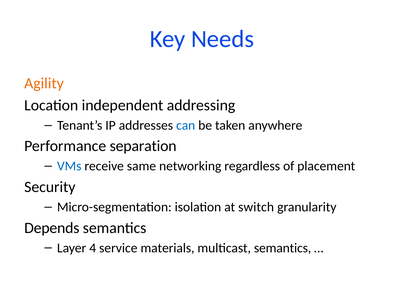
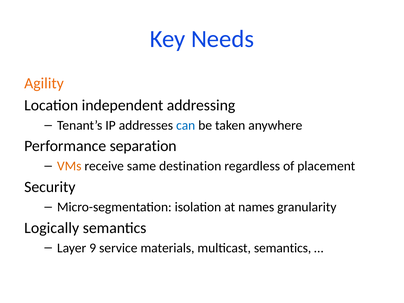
VMs colour: blue -> orange
networking: networking -> destination
switch: switch -> names
Depends: Depends -> Logically
4: 4 -> 9
